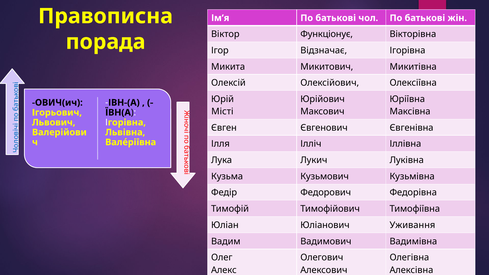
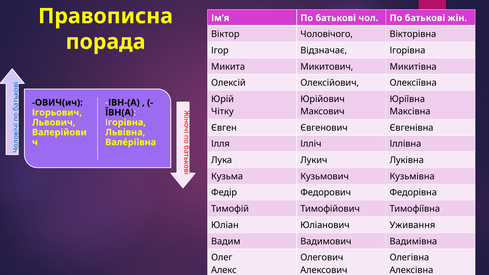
Функціонує: Функціонує -> Чоловічого
Місті: Місті -> Чітку
